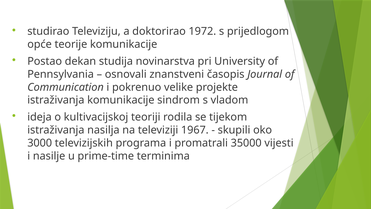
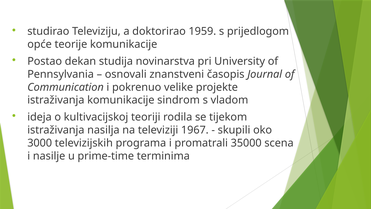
1972: 1972 -> 1959
vijesti: vijesti -> scena
